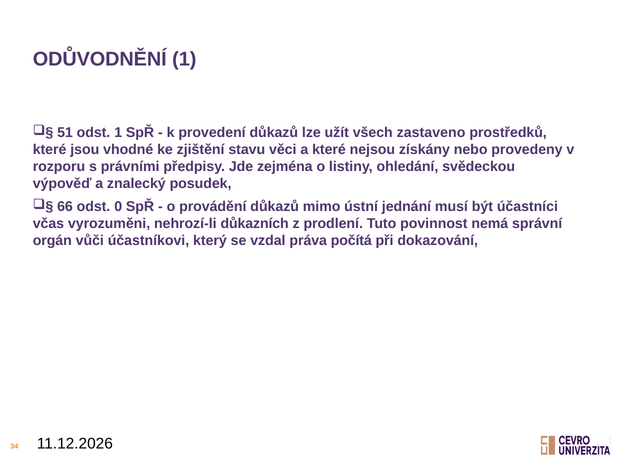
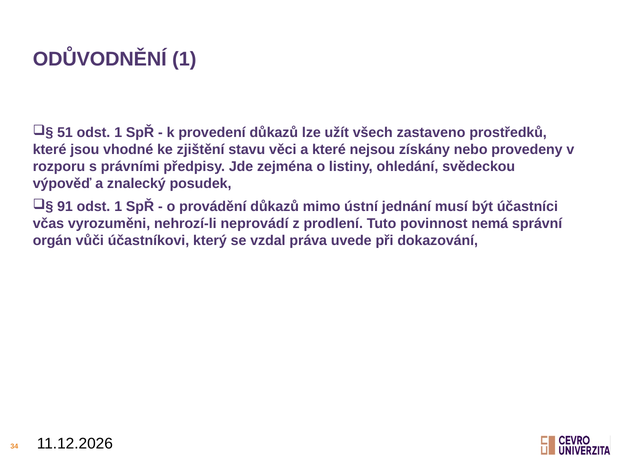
66: 66 -> 91
0 at (118, 207): 0 -> 1
důkazních: důkazních -> neprovádí
počítá: počítá -> uvede
